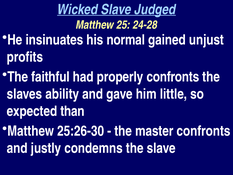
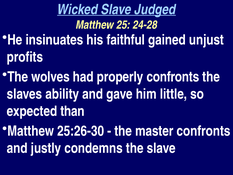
normal: normal -> faithful
faithful: faithful -> wolves
